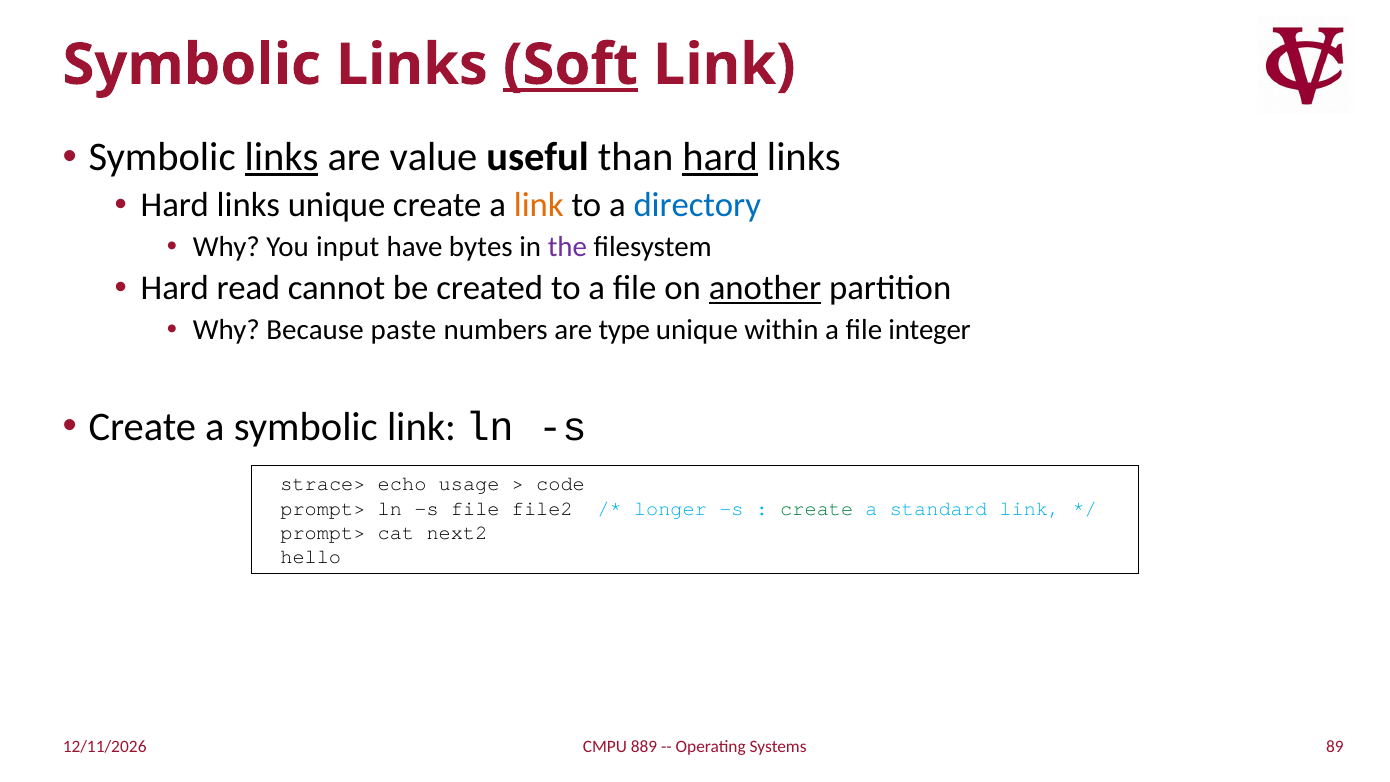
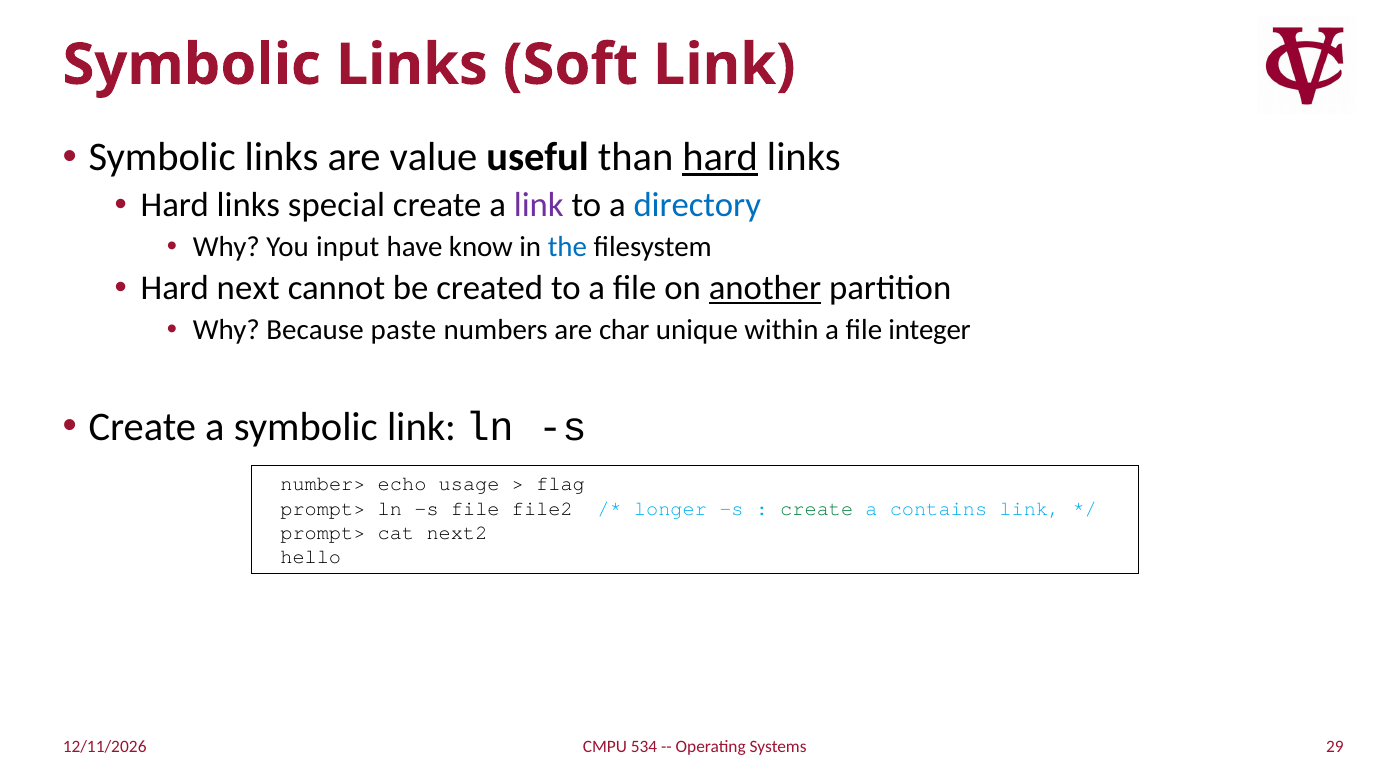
Soft underline: present -> none
links at (282, 157) underline: present -> none
links unique: unique -> special
link at (539, 205) colour: orange -> purple
bytes: bytes -> know
the colour: purple -> blue
read: read -> next
type: type -> char
strace>: strace> -> number>
code: code -> flag
standard: standard -> contains
889: 889 -> 534
89: 89 -> 29
